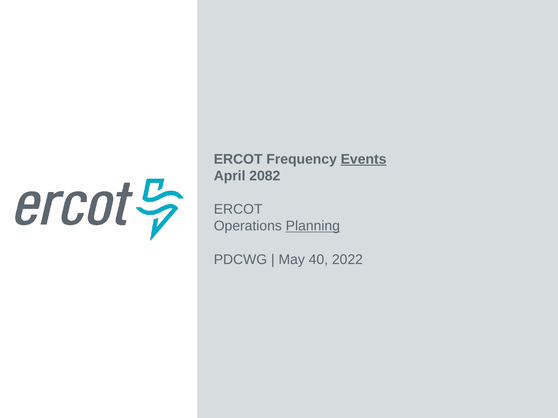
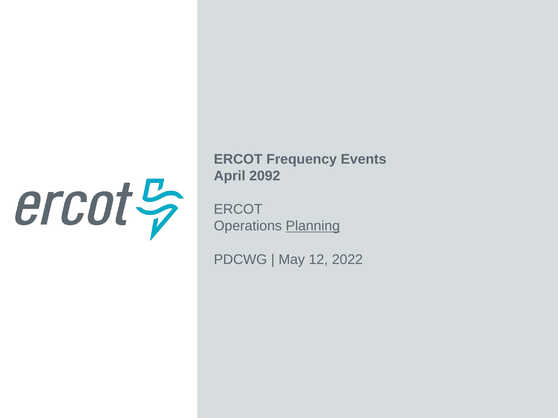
Events underline: present -> none
2082: 2082 -> 2092
40: 40 -> 12
